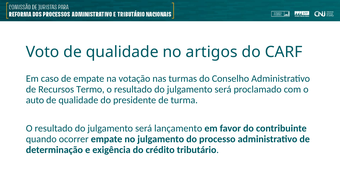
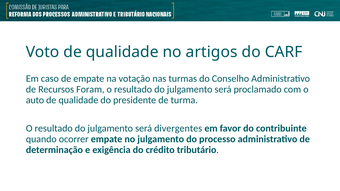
Termo: Termo -> Foram
lançamento: lançamento -> divergentes
